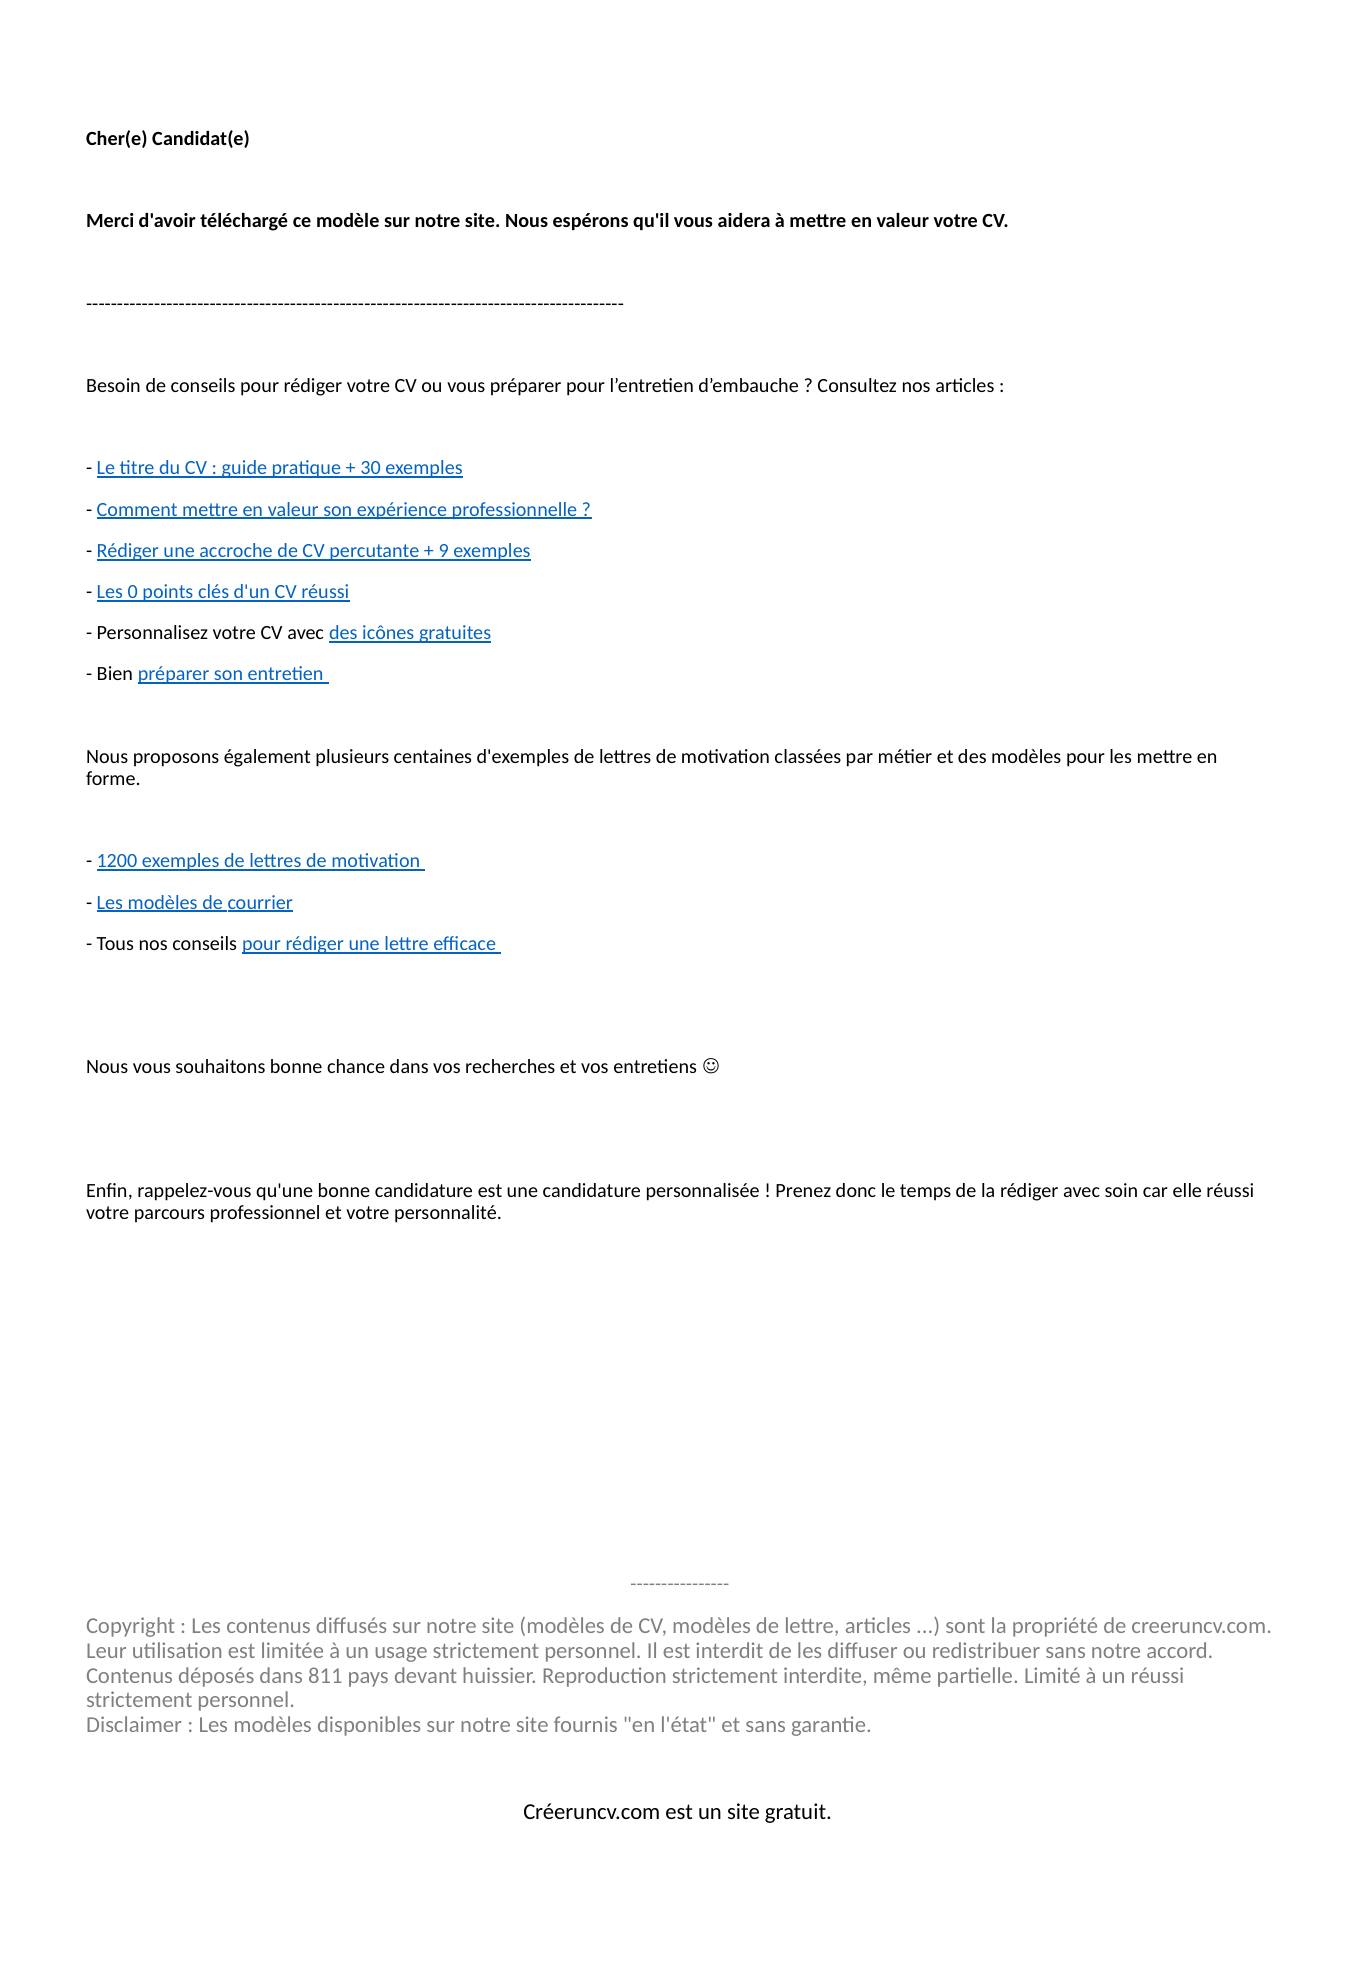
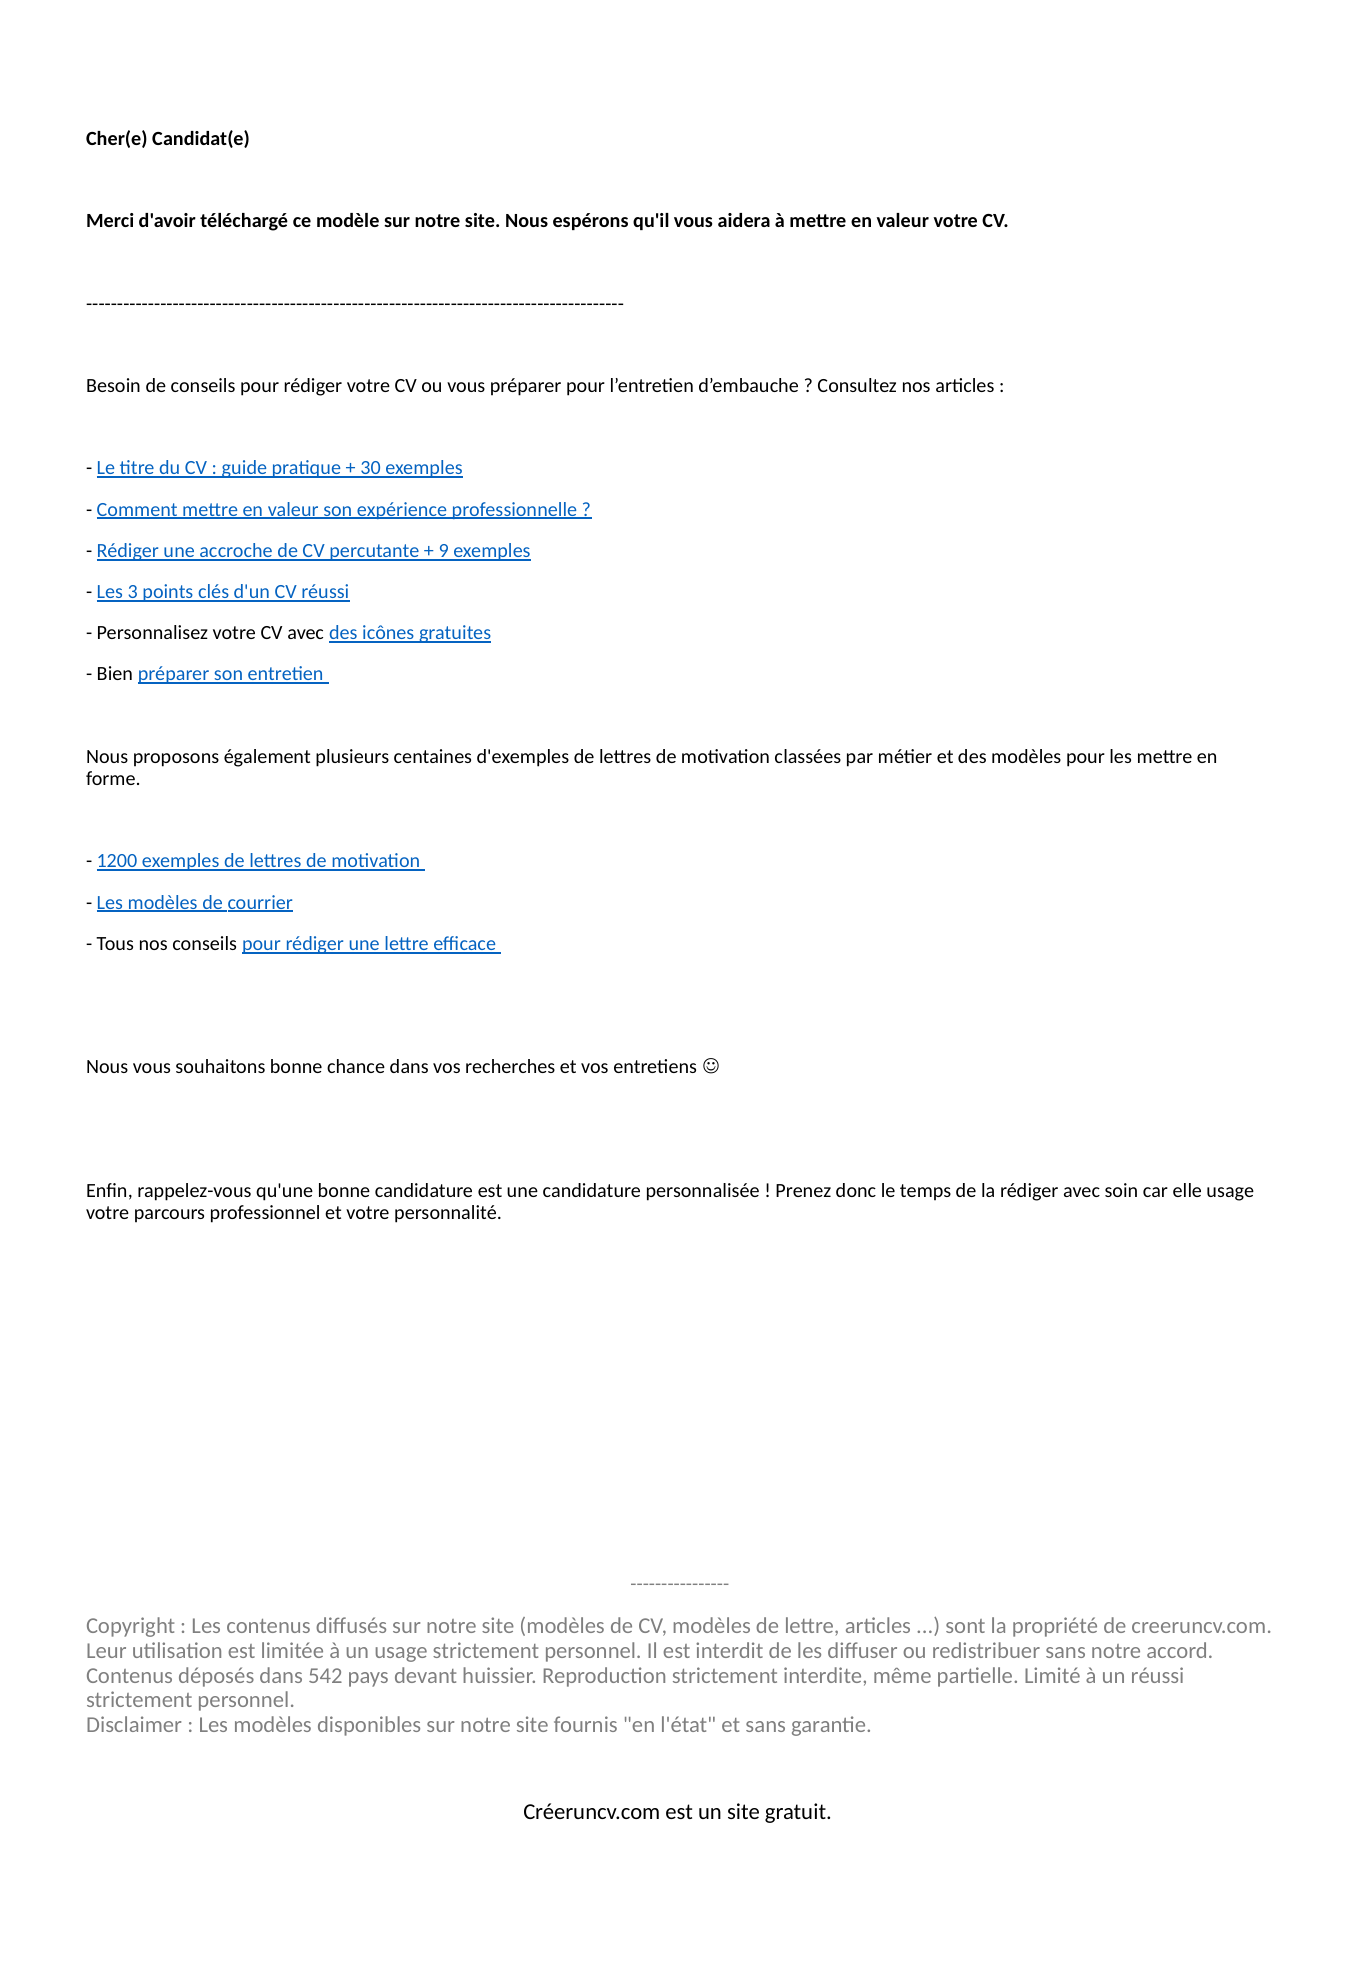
0: 0 -> 3
elle réussi: réussi -> usage
811: 811 -> 542
